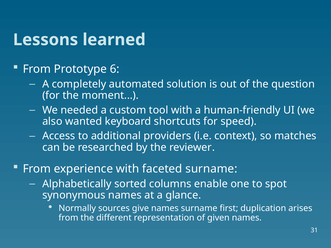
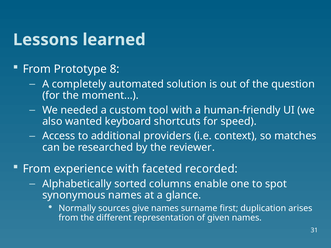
6: 6 -> 8
faceted surname: surname -> recorded
